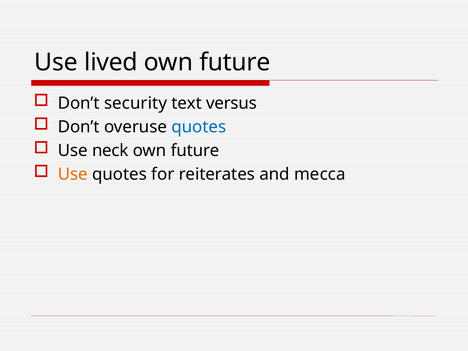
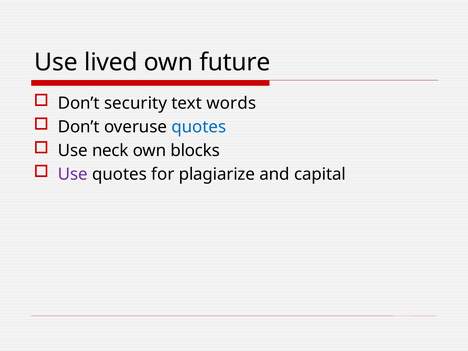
versus: versus -> words
future at (195, 151): future -> blocks
Use at (73, 174) colour: orange -> purple
reiterates: reiterates -> plagiarize
mecca: mecca -> capital
